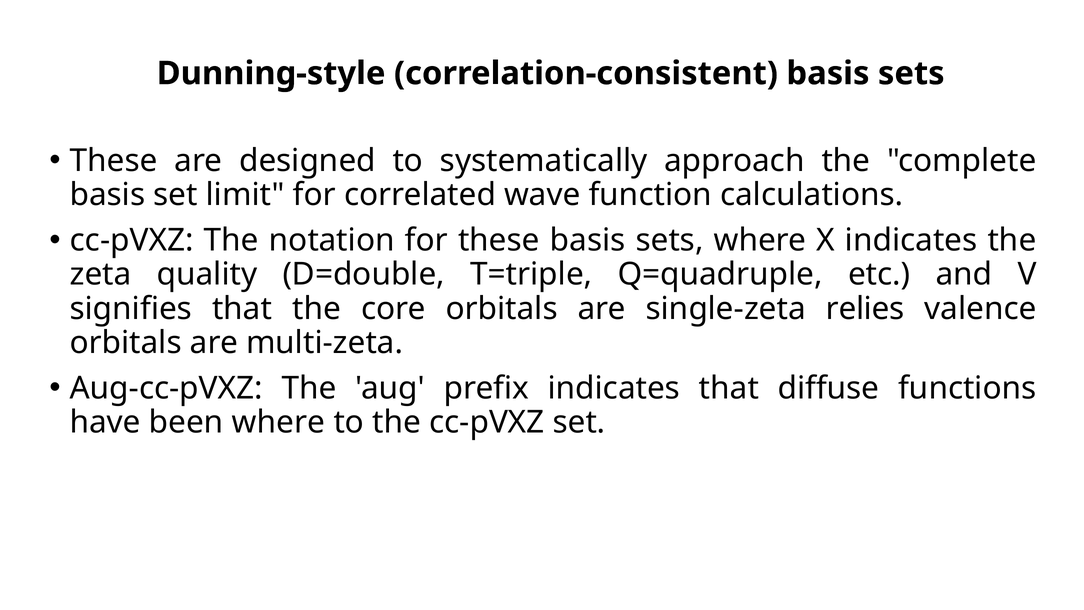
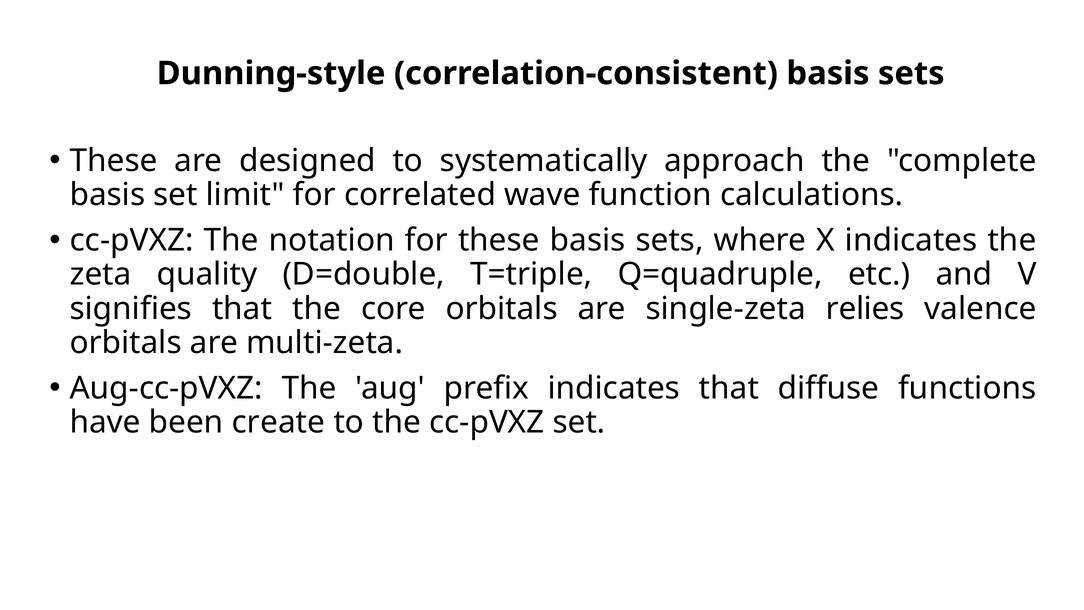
been where: where -> create
